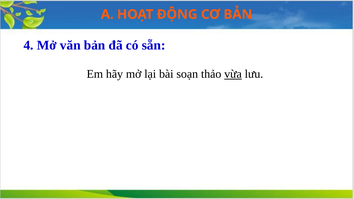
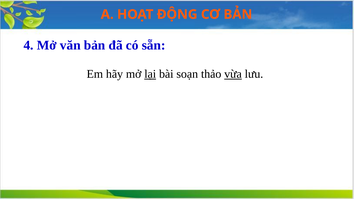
lại underline: none -> present
